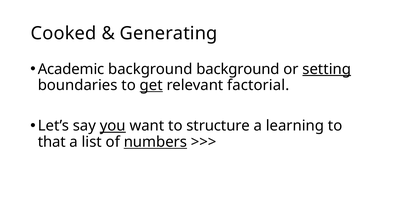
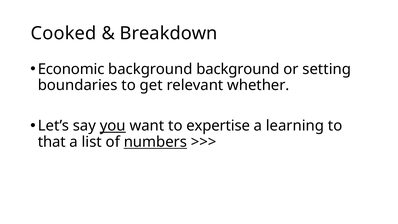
Generating: Generating -> Breakdown
Academic: Academic -> Economic
setting underline: present -> none
get underline: present -> none
factorial: factorial -> whether
structure: structure -> expertise
